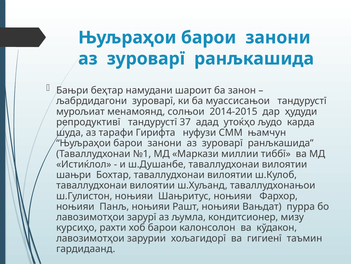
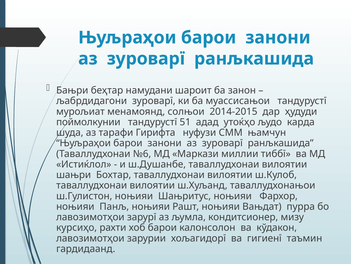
репродуктивї: репродуктивї -> поймолкунии
37: 37 -> 51
№1: №1 -> №6
